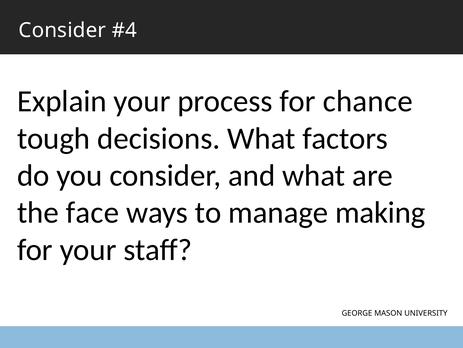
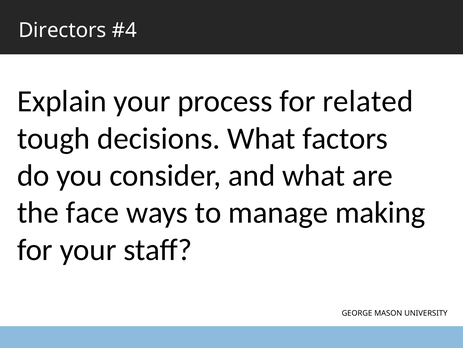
Consider at (62, 30): Consider -> Directors
chance: chance -> related
